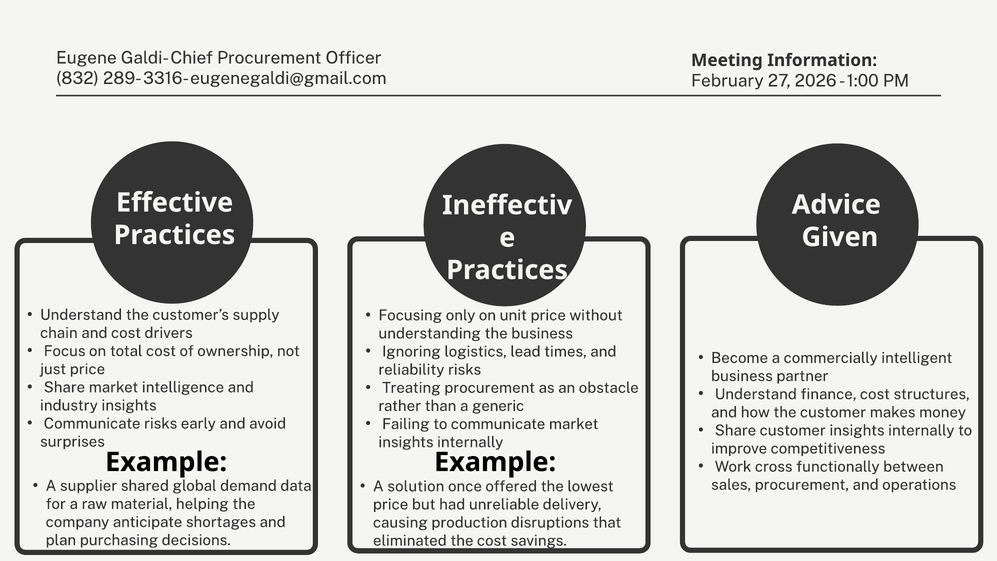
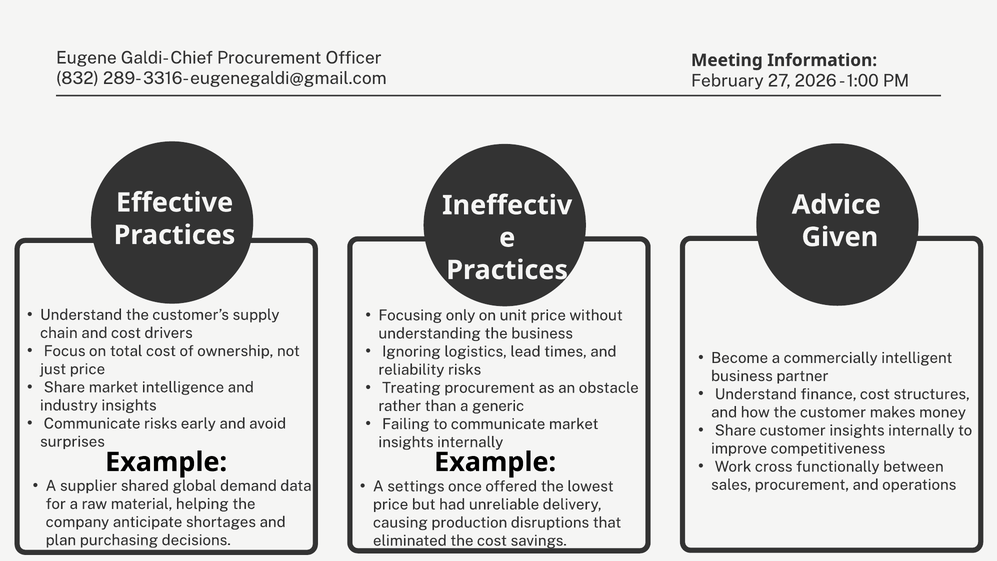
solution: solution -> settings
